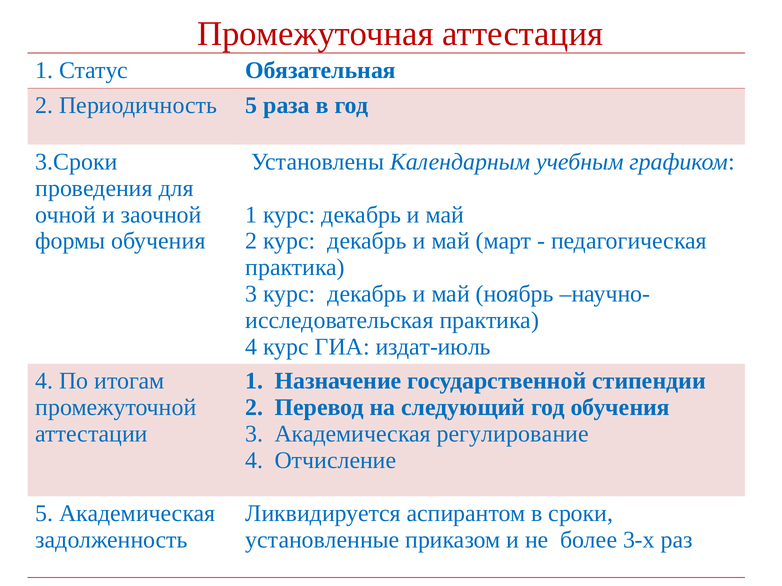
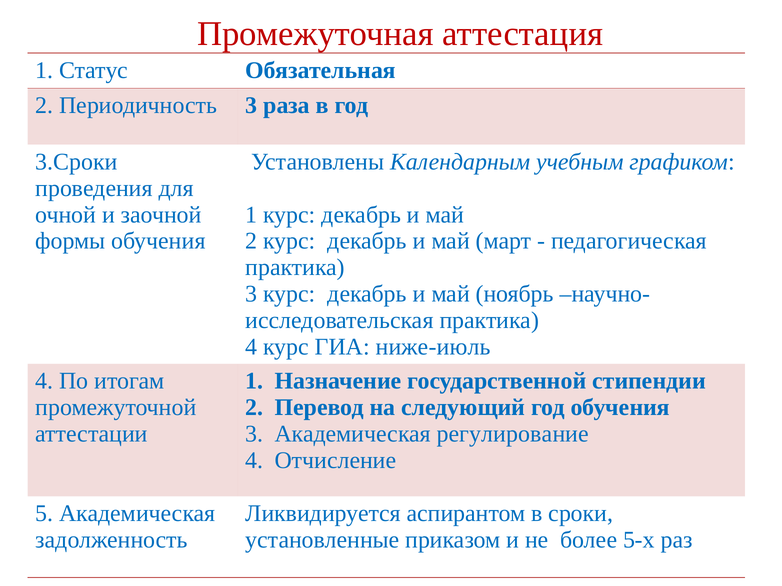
Периодичность 5: 5 -> 3
издат-июль: издат-июль -> ниже-июль
3-х: 3-х -> 5-х
